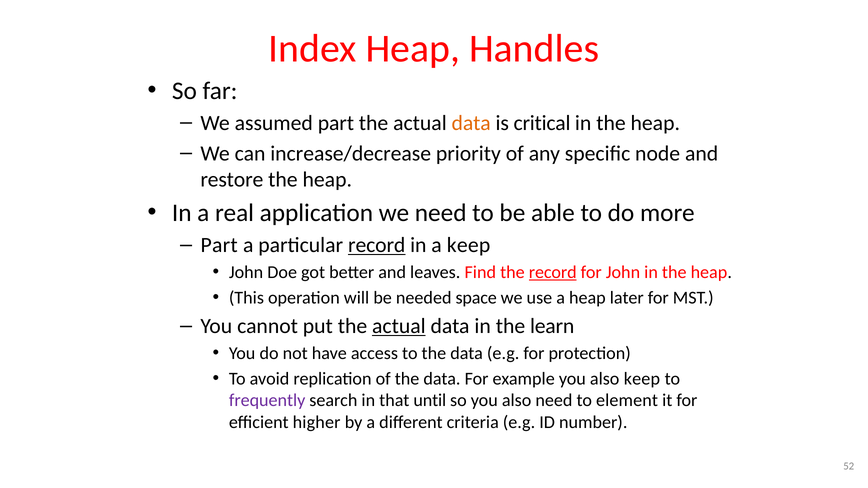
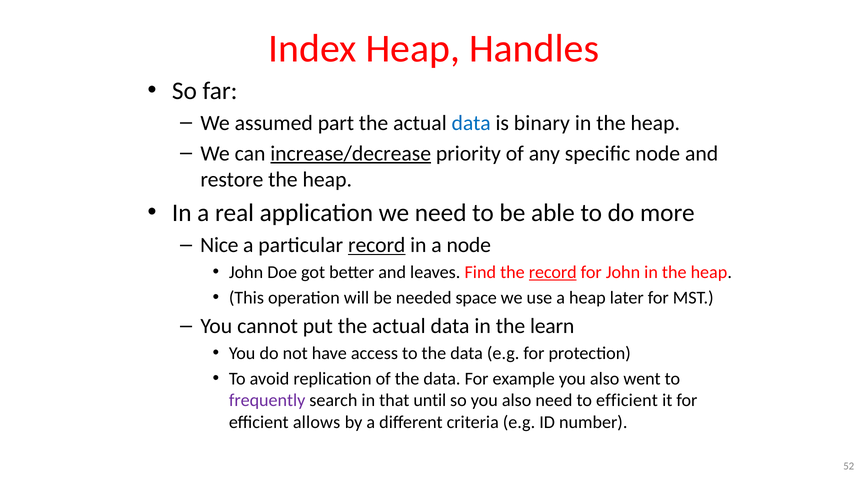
data at (471, 123) colour: orange -> blue
critical: critical -> binary
increase/decrease underline: none -> present
Part at (219, 245): Part -> Nice
a keep: keep -> node
actual at (399, 326) underline: present -> none
also keep: keep -> went
to element: element -> efficient
higher: higher -> allows
